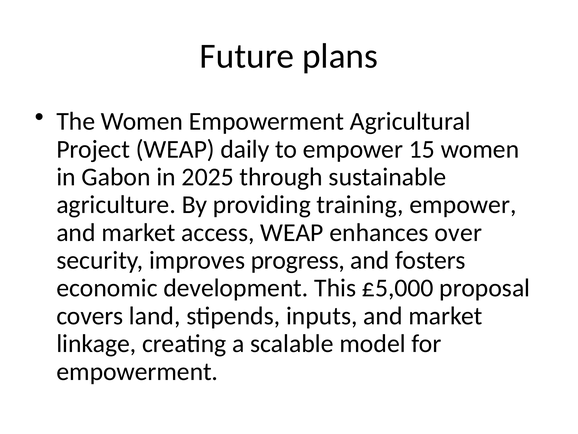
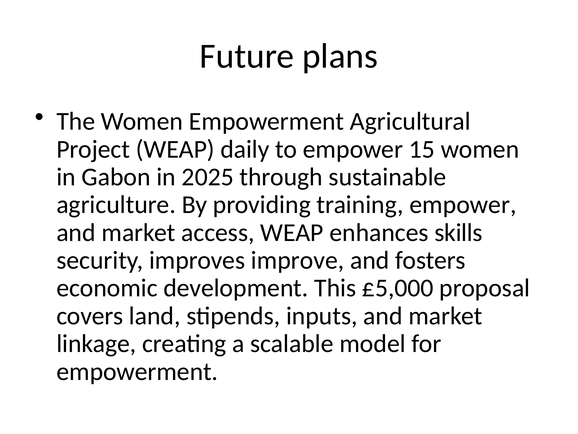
over: over -> skills
progress: progress -> improve
